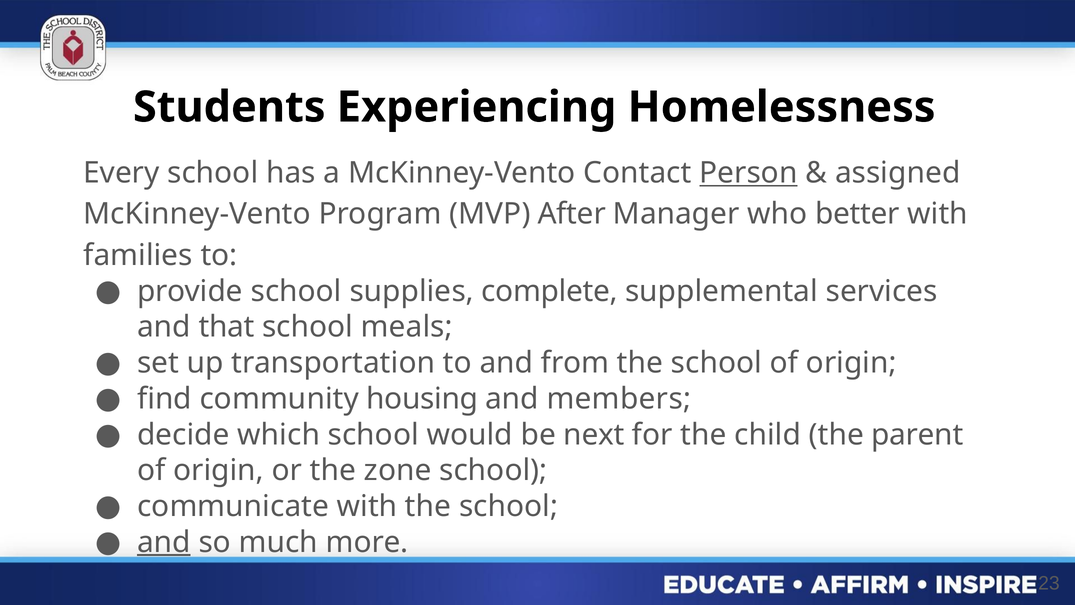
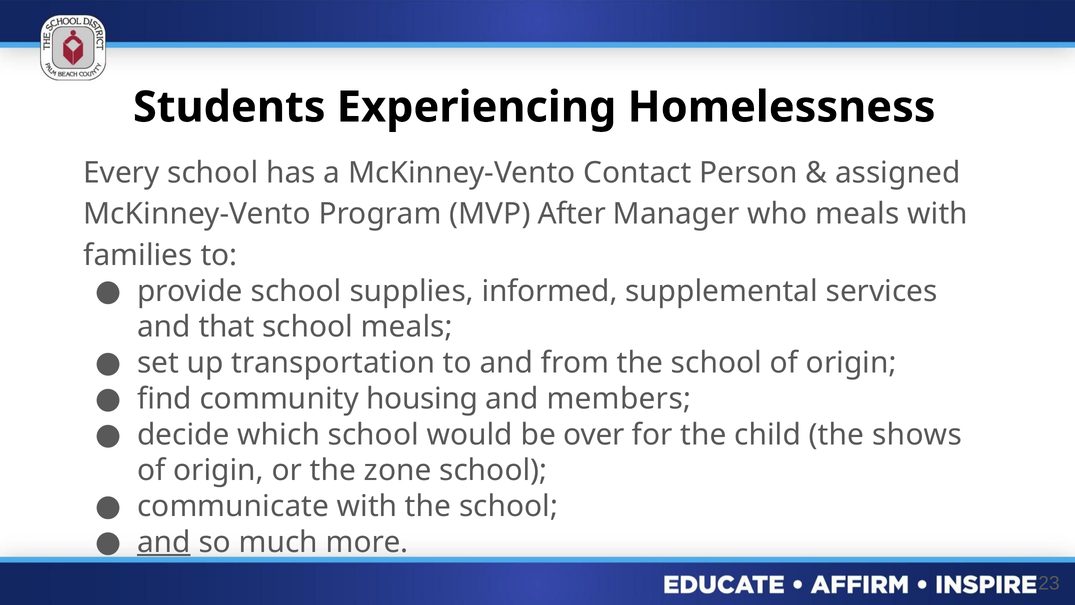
Person underline: present -> none
who better: better -> meals
complete: complete -> informed
next: next -> over
parent: parent -> shows
